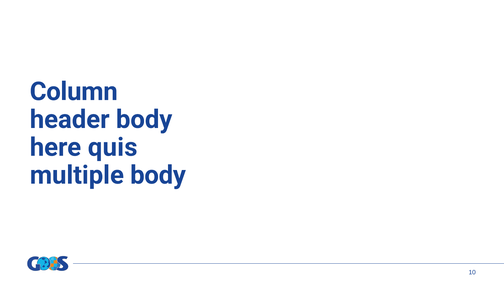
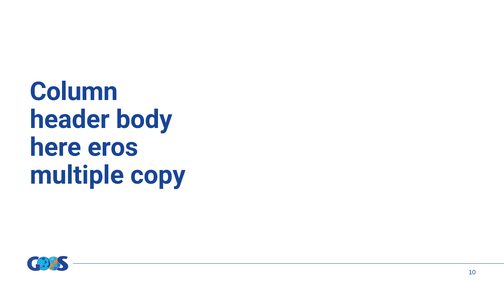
quis: quis -> eros
multiple body: body -> copy
